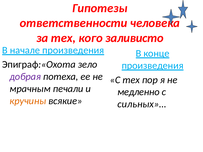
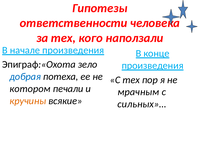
заливисто: заливисто -> наползали
добрая colour: purple -> blue
мрачным: мрачным -> котором
медленно: медленно -> мрачным
